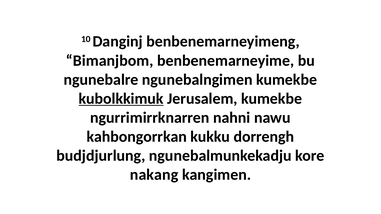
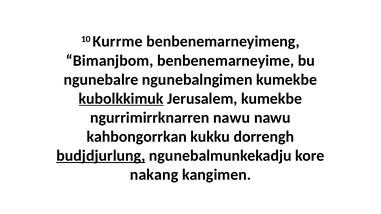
Danginj: Danginj -> Kurrme
ngurrimirrknarren nahni: nahni -> nawu
budjdjurlung underline: none -> present
